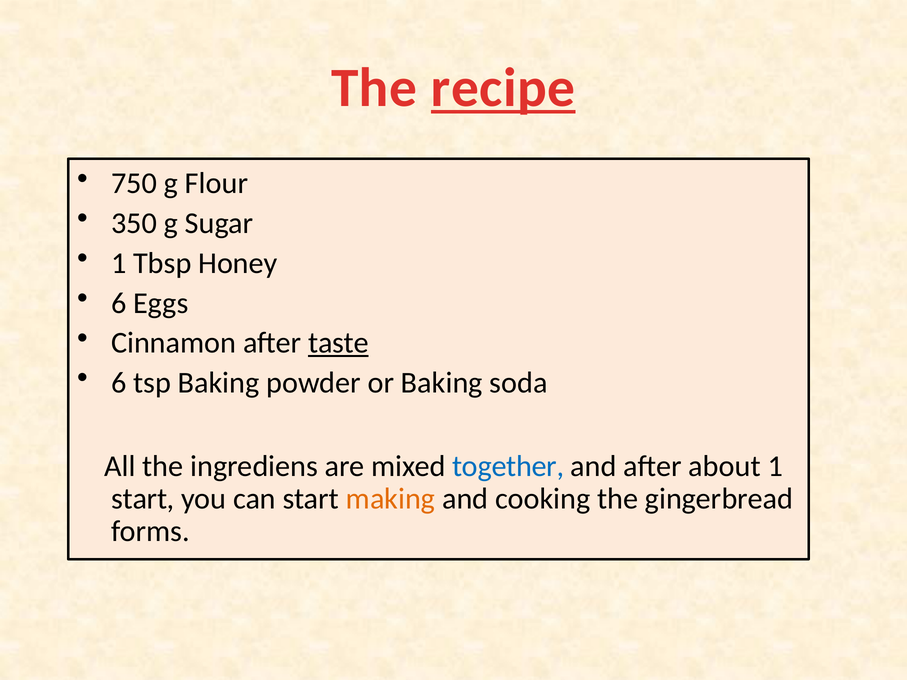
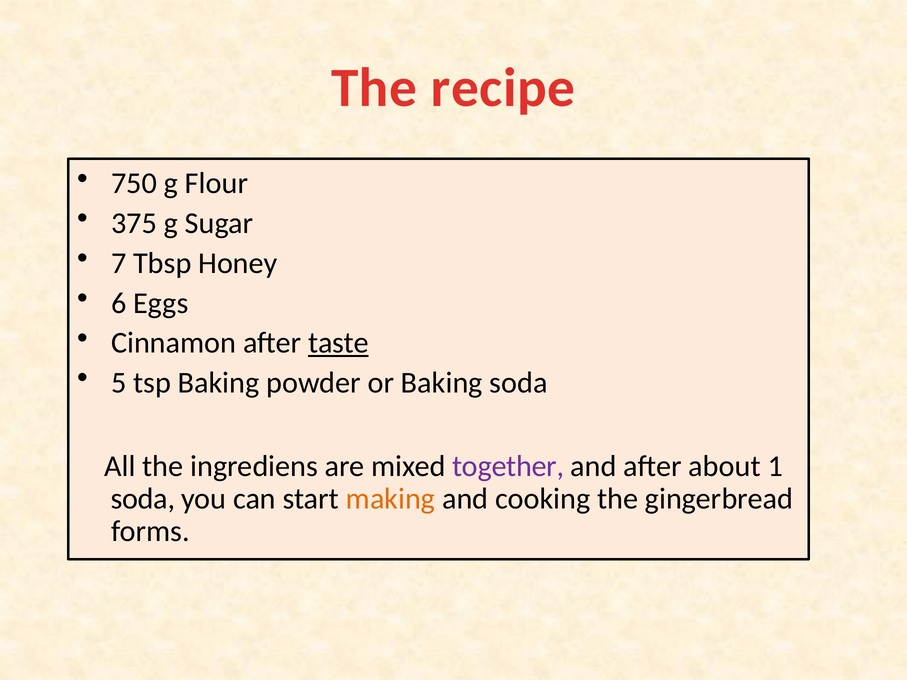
recipe underline: present -> none
350: 350 -> 375
1 at (119, 263): 1 -> 7
6 at (119, 383): 6 -> 5
together colour: blue -> purple
start at (143, 499): start -> soda
